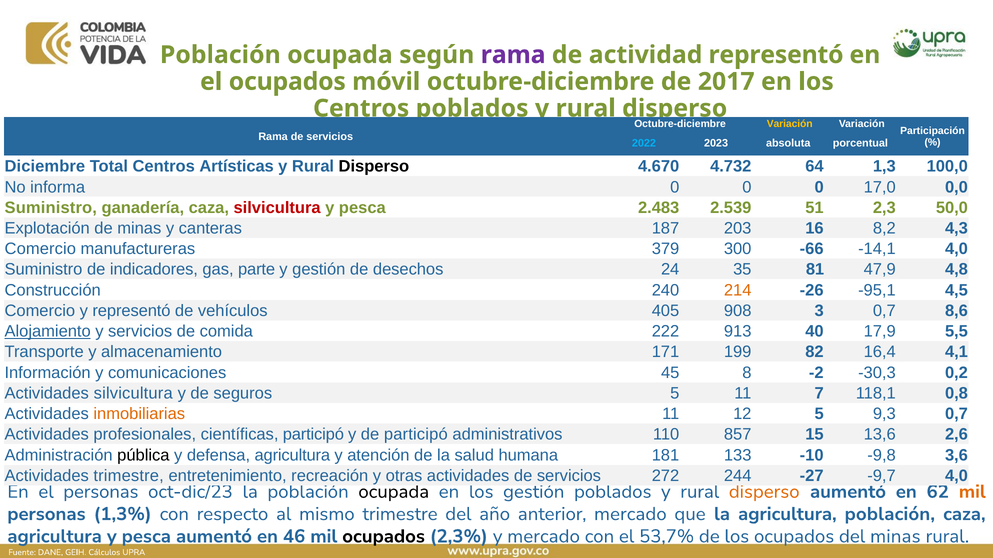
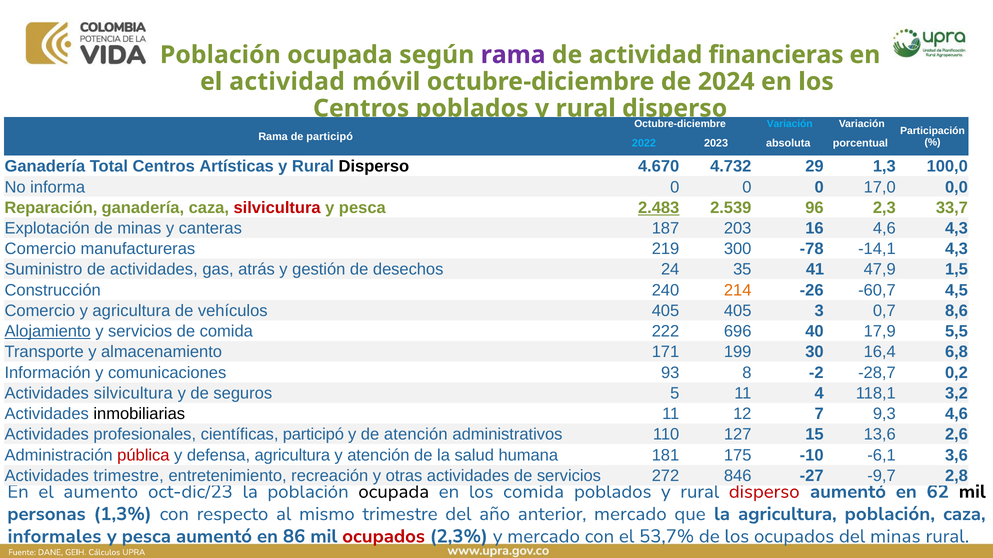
actividad representó: representó -> financieras
el ocupados: ocupados -> actividad
2017: 2017 -> 2024
Variación at (790, 124) colour: yellow -> light blue
Rama de servicios: servicios -> participó
Diciembre at (45, 167): Diciembre -> Ganadería
64: 64 -> 29
Suministro at (51, 208): Suministro -> Reparación
2.483 underline: none -> present
51: 51 -> 96
50,0: 50,0 -> 33,7
16 8,2: 8,2 -> 4,6
379: 379 -> 219
-66: -66 -> -78
-14,1 4,0: 4,0 -> 4,3
de indicadores: indicadores -> actividades
parte: parte -> atrás
81: 81 -> 41
4,8: 4,8 -> 1,5
-95,1: -95,1 -> -60,7
y representó: representó -> agricultura
405 908: 908 -> 405
913: 913 -> 696
82: 82 -> 30
4,1: 4,1 -> 6,8
45: 45 -> 93
-30,3: -30,3 -> -28,7
7: 7 -> 4
0,8: 0,8 -> 3,2
inmobiliarias colour: orange -> black
12 5: 5 -> 7
9,3 0,7: 0,7 -> 4,6
de participó: participó -> atención
857: 857 -> 127
pública colour: black -> red
133: 133 -> 175
-9,8: -9,8 -> -6,1
244: 244 -> 846
-9,7 4,0: 4,0 -> 2,8
el personas: personas -> aumento
los gestión: gestión -> comida
disperso at (764, 492) colour: orange -> red
mil at (972, 492) colour: orange -> black
agricultura at (55, 537): agricultura -> informales
46: 46 -> 86
ocupados at (384, 537) colour: black -> red
